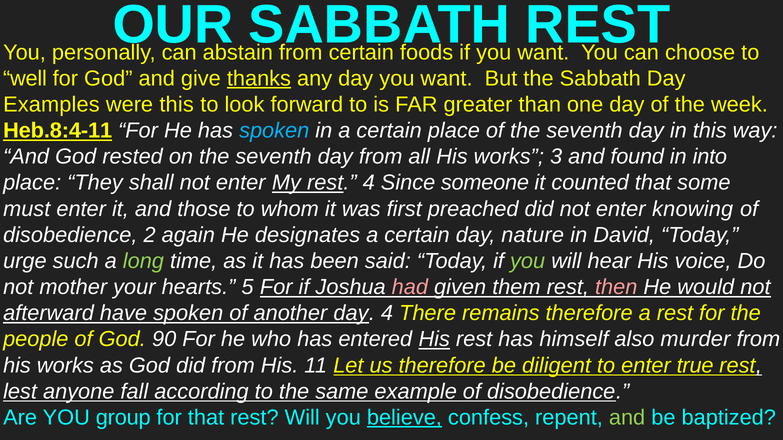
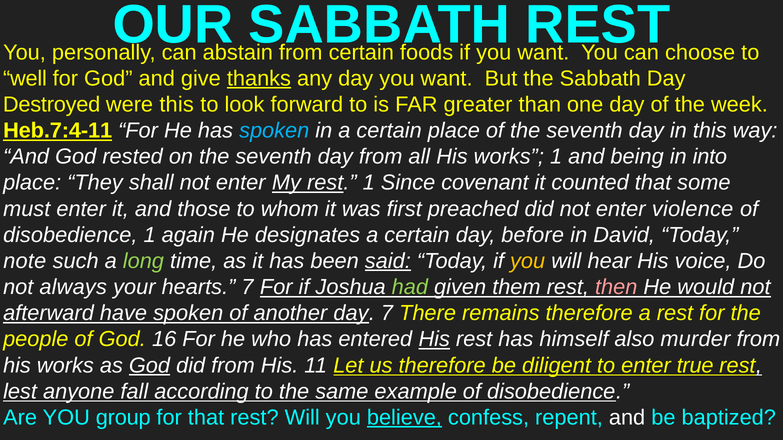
Examples: Examples -> Destroyed
Heb.8:4-11: Heb.8:4-11 -> Heb.7:4-11
works 3: 3 -> 1
found: found -> being
rest 4: 4 -> 1
someone: someone -> covenant
knowing: knowing -> violence
disobedience 2: 2 -> 1
nature: nature -> before
urge: urge -> note
said underline: none -> present
you at (528, 261) colour: light green -> yellow
mother: mother -> always
hearts 5: 5 -> 7
had colour: pink -> light green
day 4: 4 -> 7
90: 90 -> 16
God at (150, 366) underline: none -> present
and at (627, 418) colour: light green -> white
